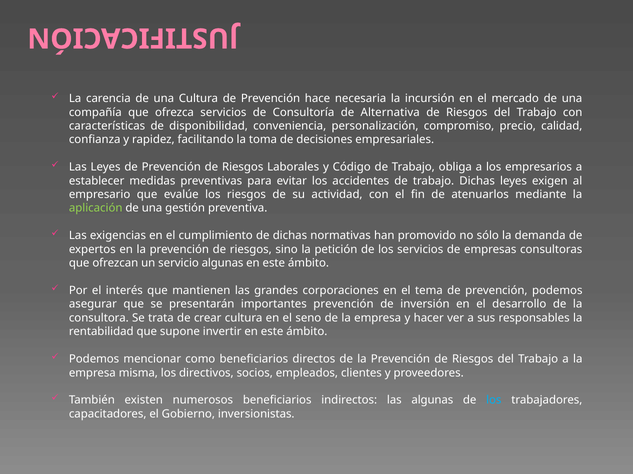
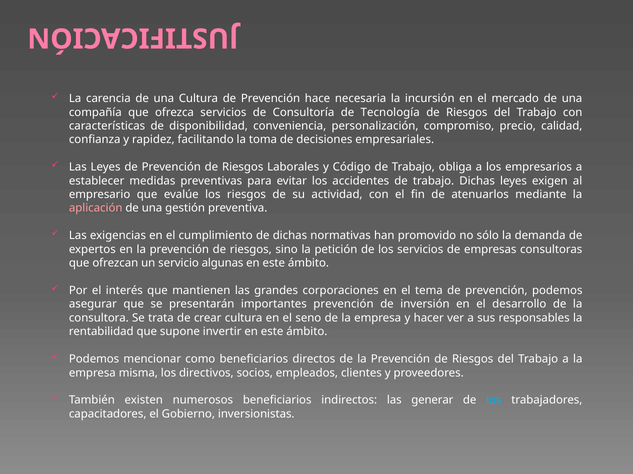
Alternativa: Alternativa -> Tecnología
aplicación colour: light green -> pink
las algunas: algunas -> generar
